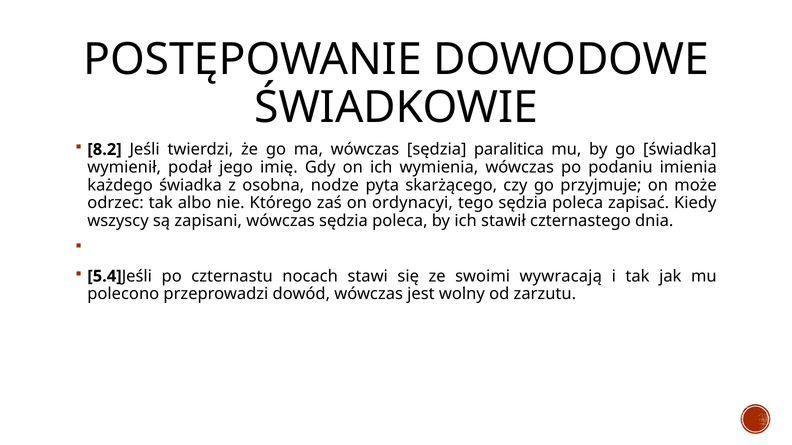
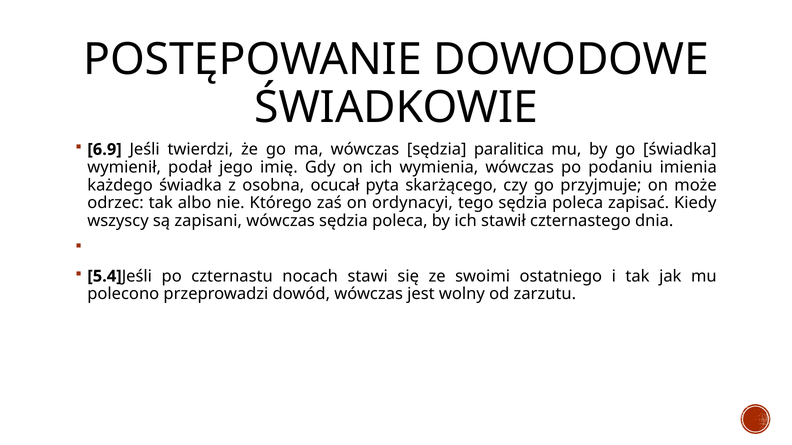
8.2: 8.2 -> 6.9
nodze: nodze -> ocucał
wywracają: wywracają -> ostatniego
